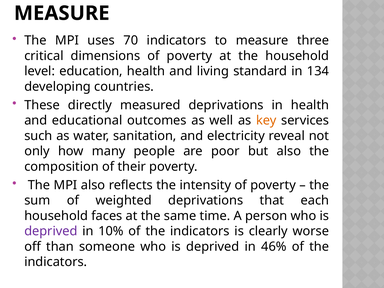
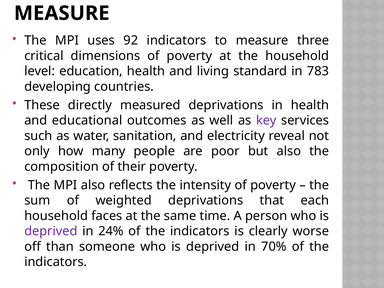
70: 70 -> 92
134: 134 -> 783
key colour: orange -> purple
10%: 10% -> 24%
46%: 46% -> 70%
